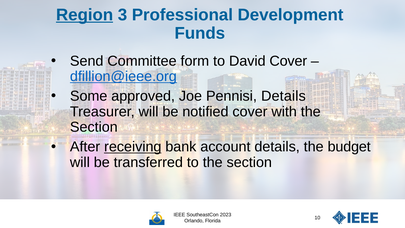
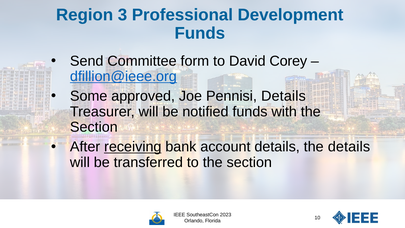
Region underline: present -> none
David Cover: Cover -> Corey
notified cover: cover -> funds
the budget: budget -> details
